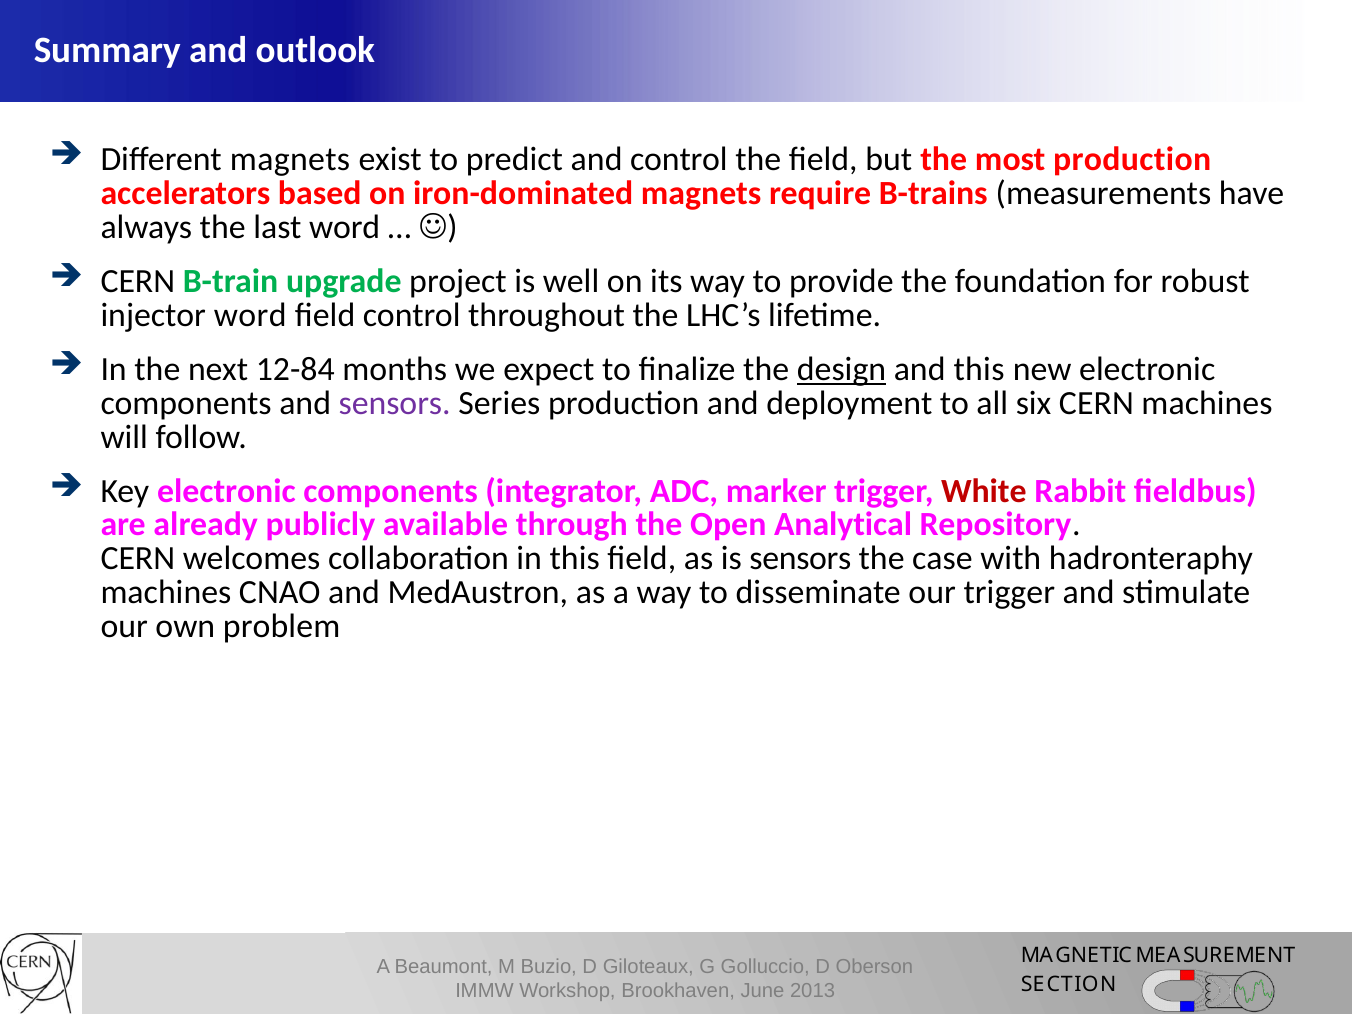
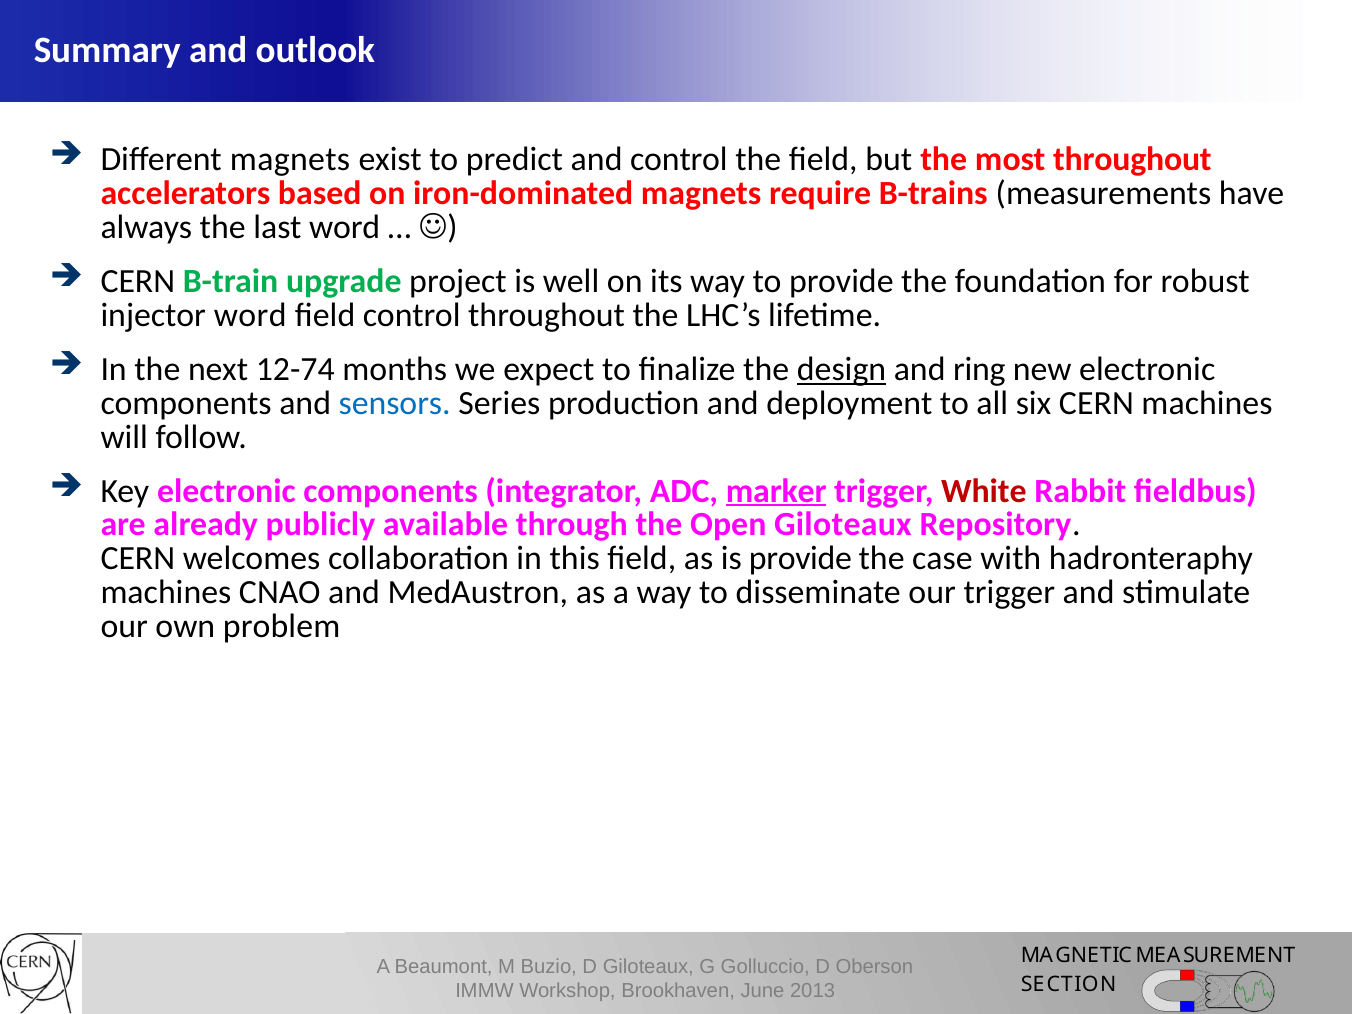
most production: production -> throughout
12-84: 12-84 -> 12-74
and this: this -> ring
sensors at (395, 403) colour: purple -> blue
marker underline: none -> present
Open Analytical: Analytical -> Giloteaux
is sensors: sensors -> provide
